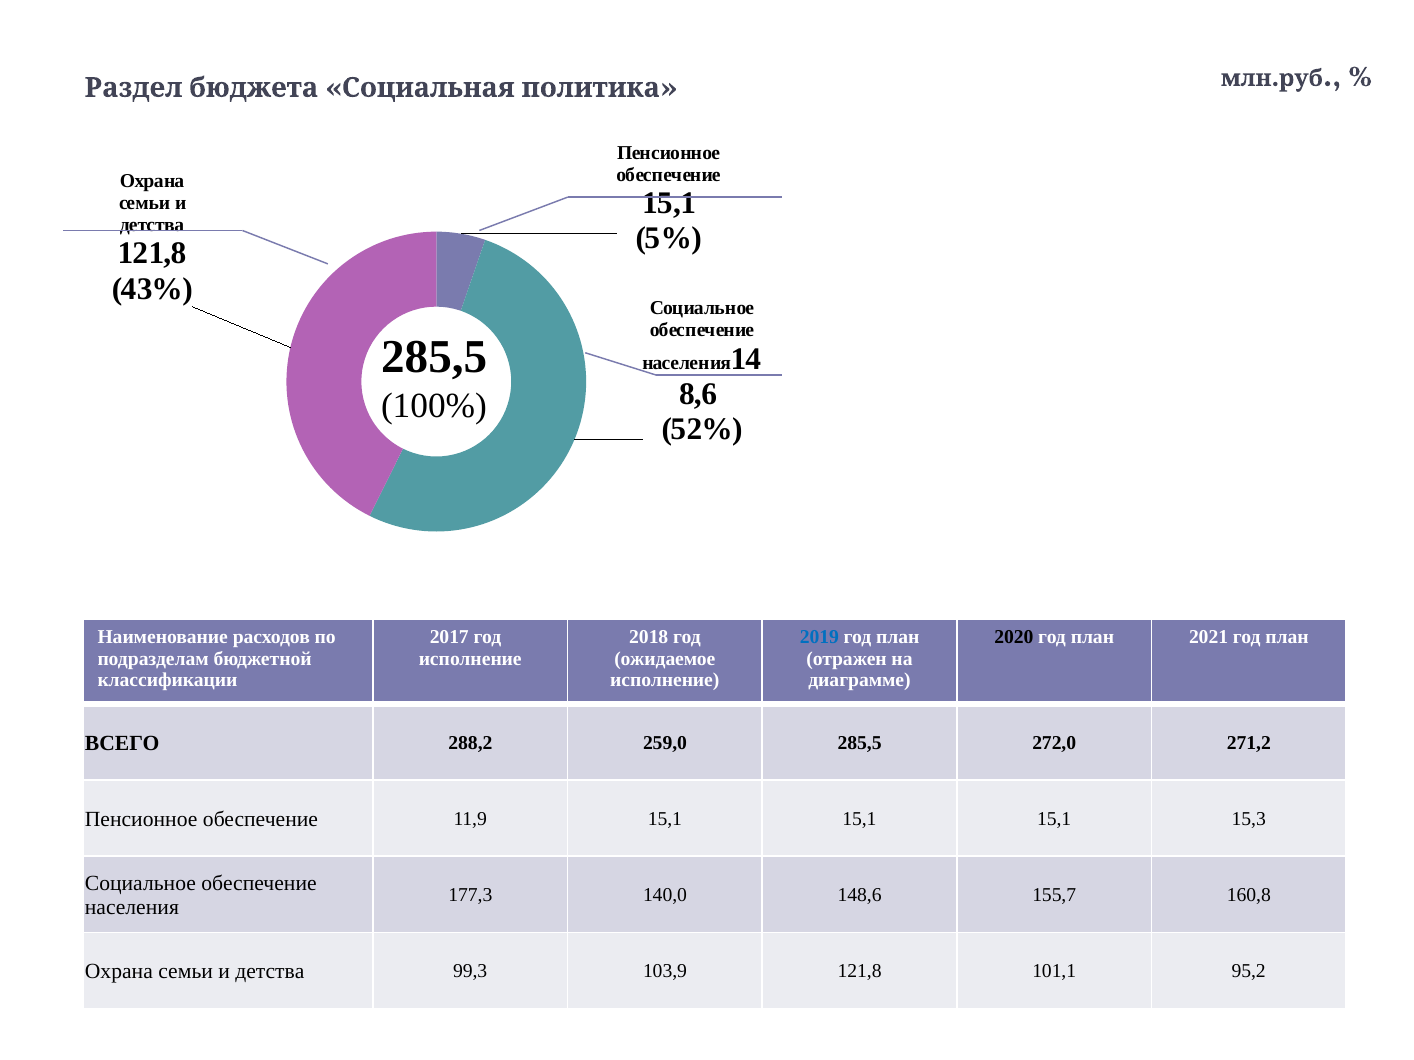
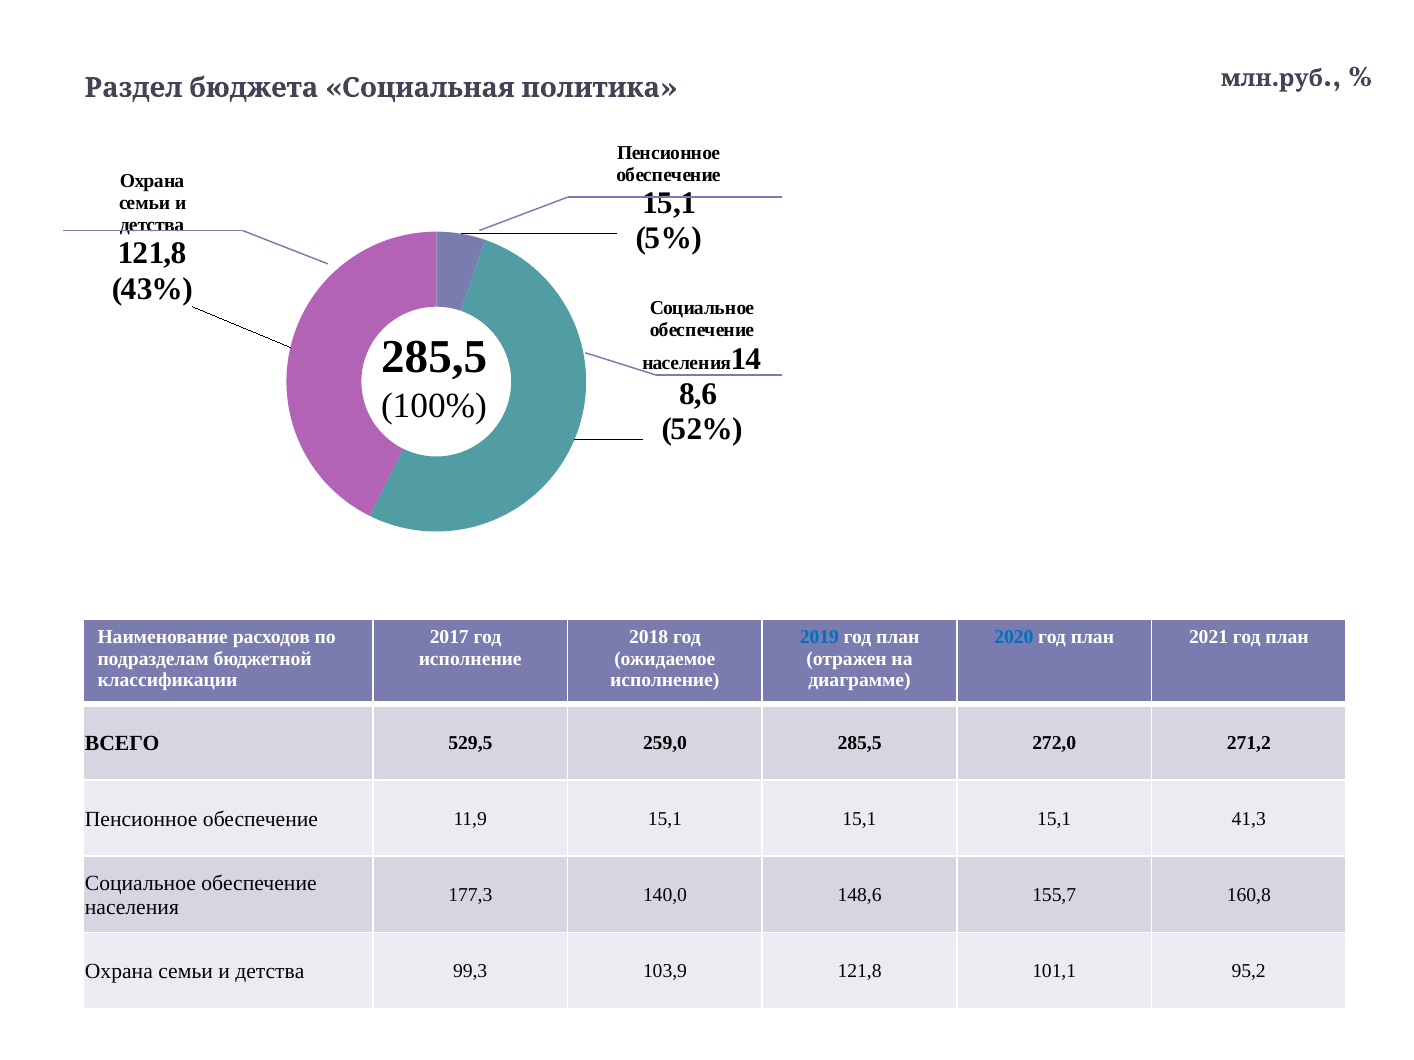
2020 colour: black -> blue
288,2: 288,2 -> 529,5
15,3: 15,3 -> 41,3
